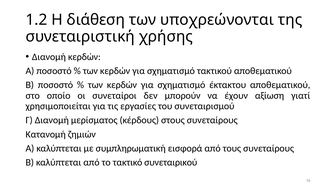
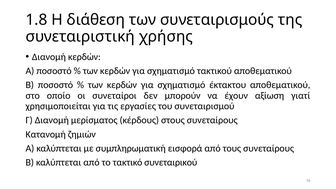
1.2: 1.2 -> 1.8
υποχρεώνονται: υποχρεώνονται -> συνεταιρισμούς
